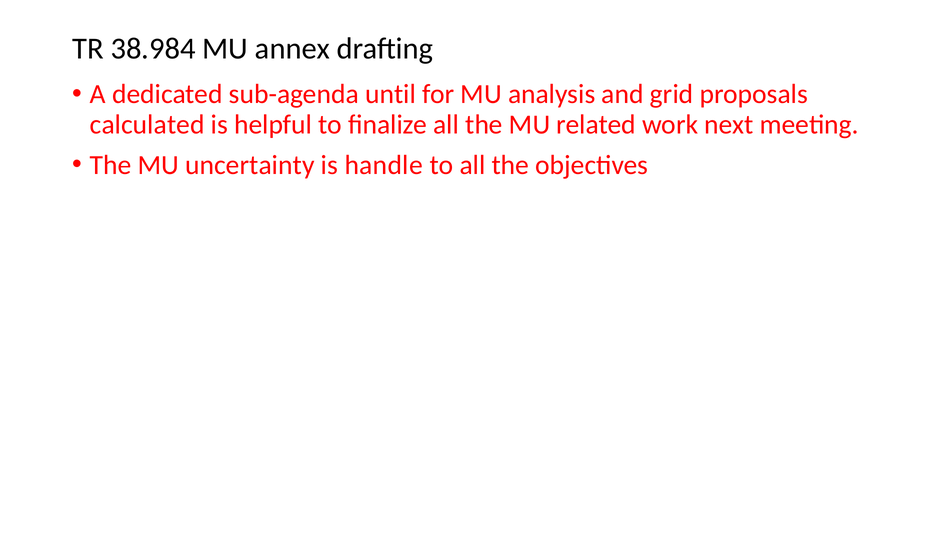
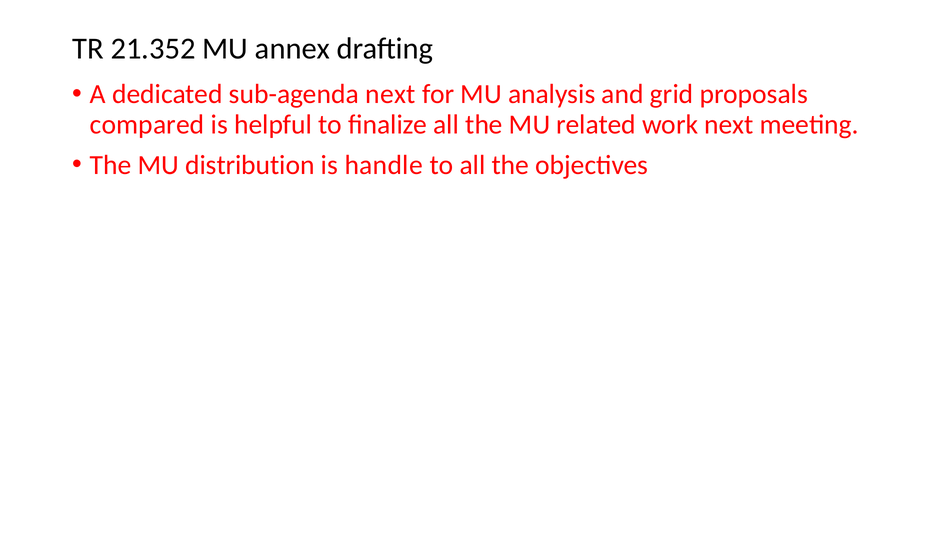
38.984: 38.984 -> 21.352
sub-agenda until: until -> next
calculated: calculated -> compared
uncertainty: uncertainty -> distribution
